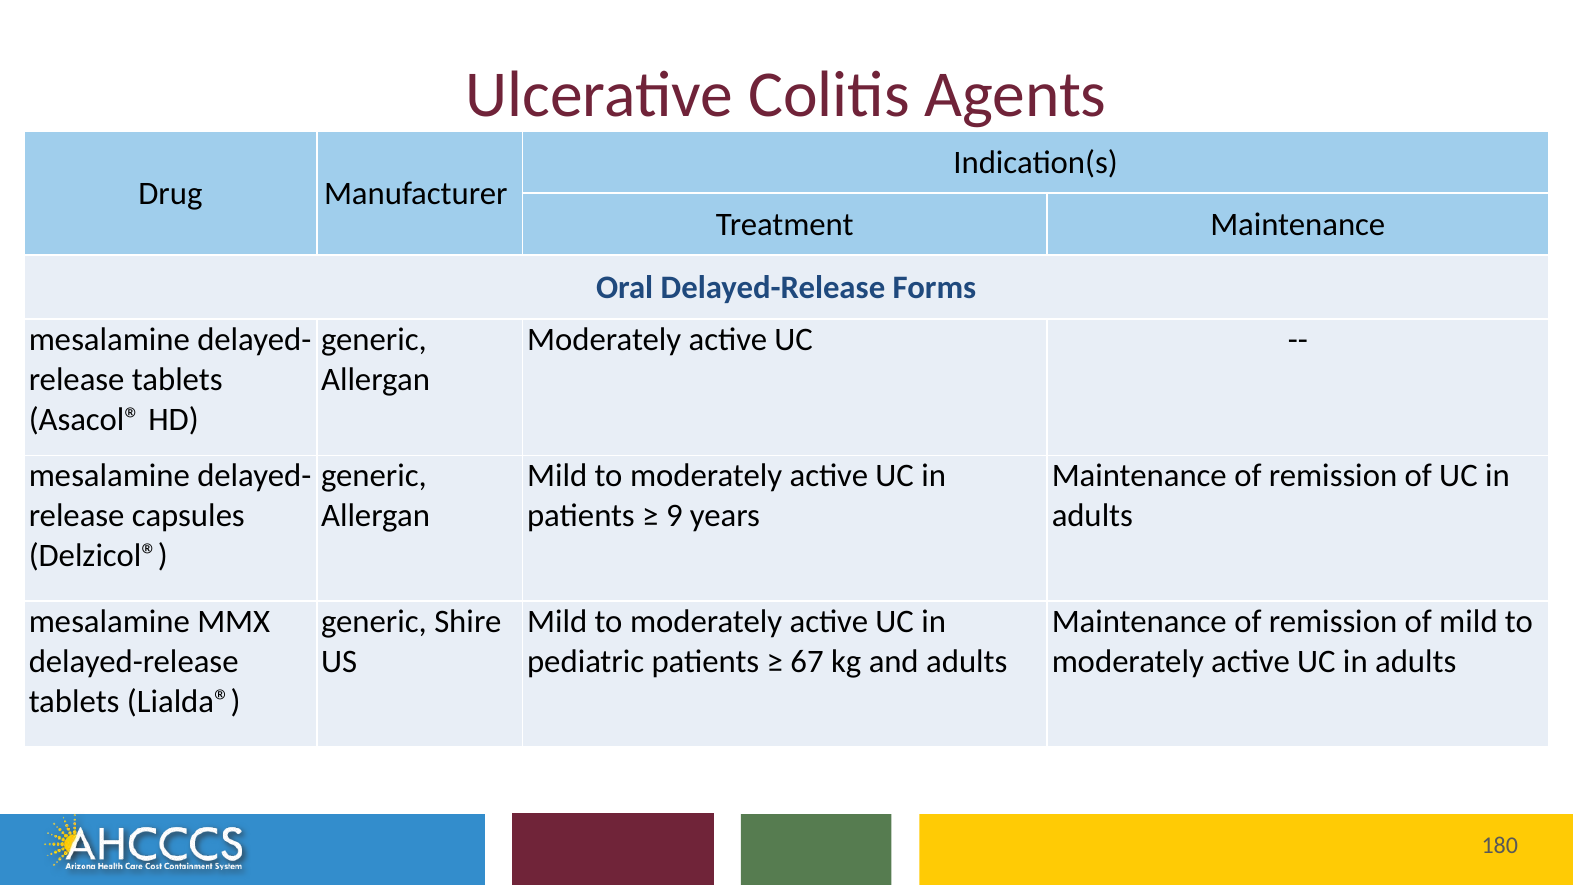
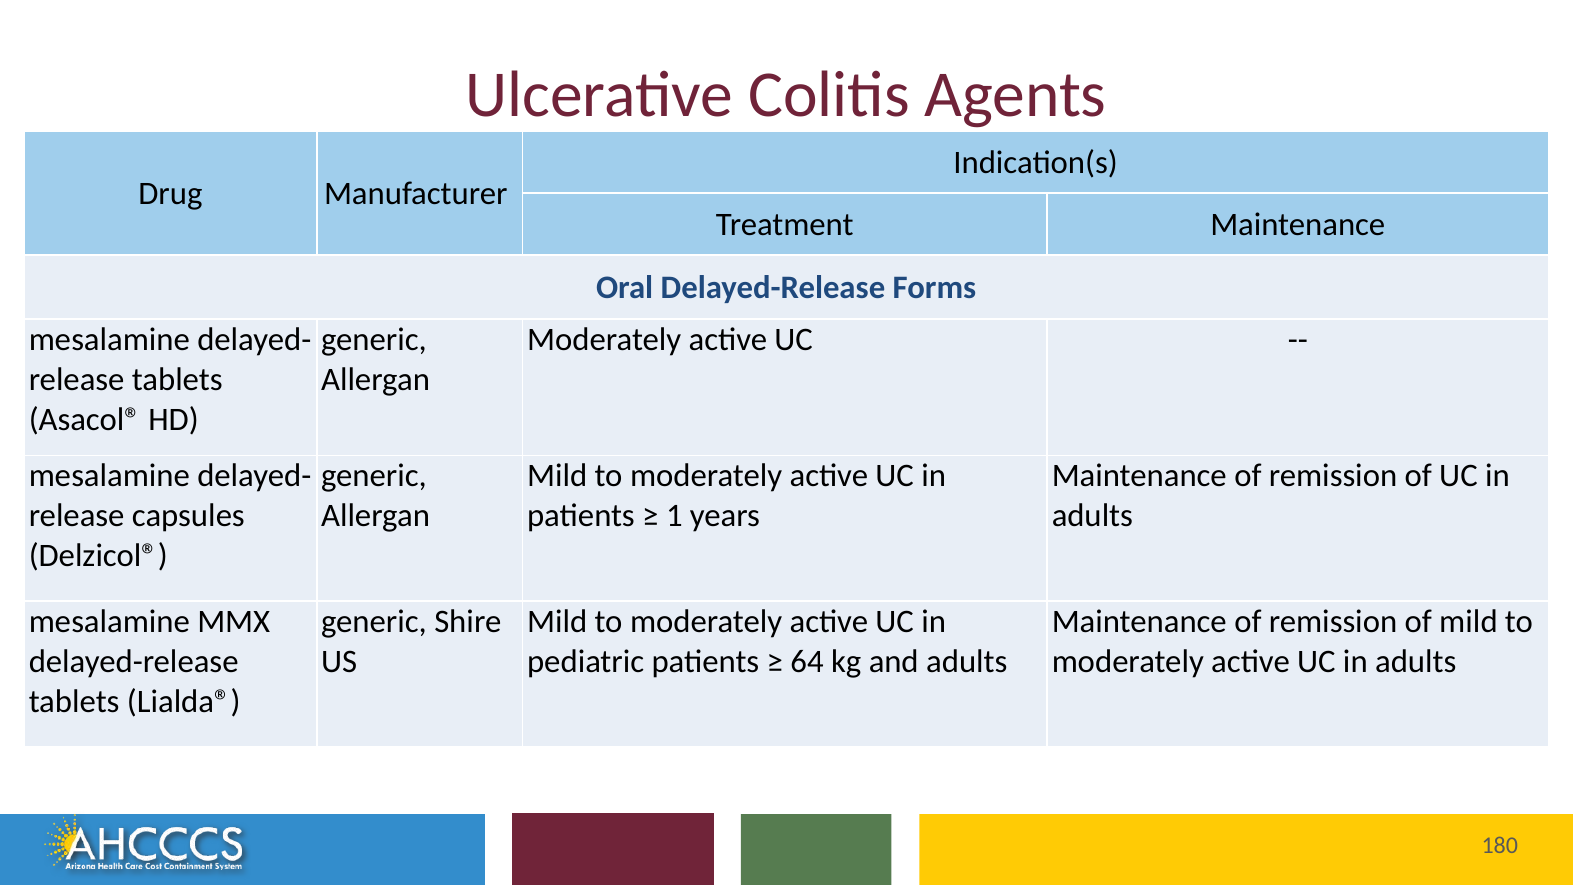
9: 9 -> 1
67: 67 -> 64
